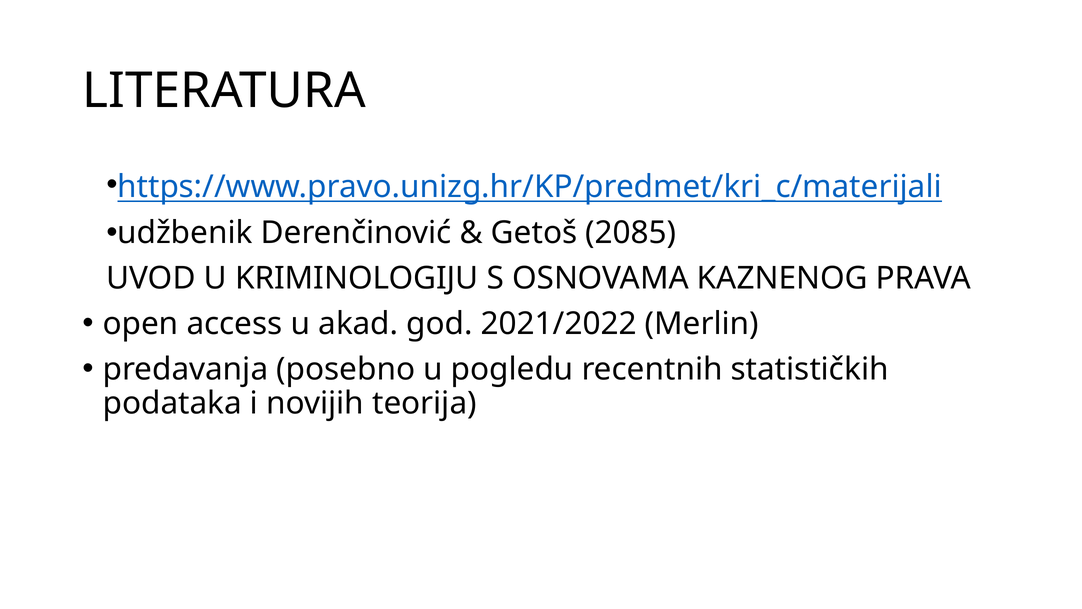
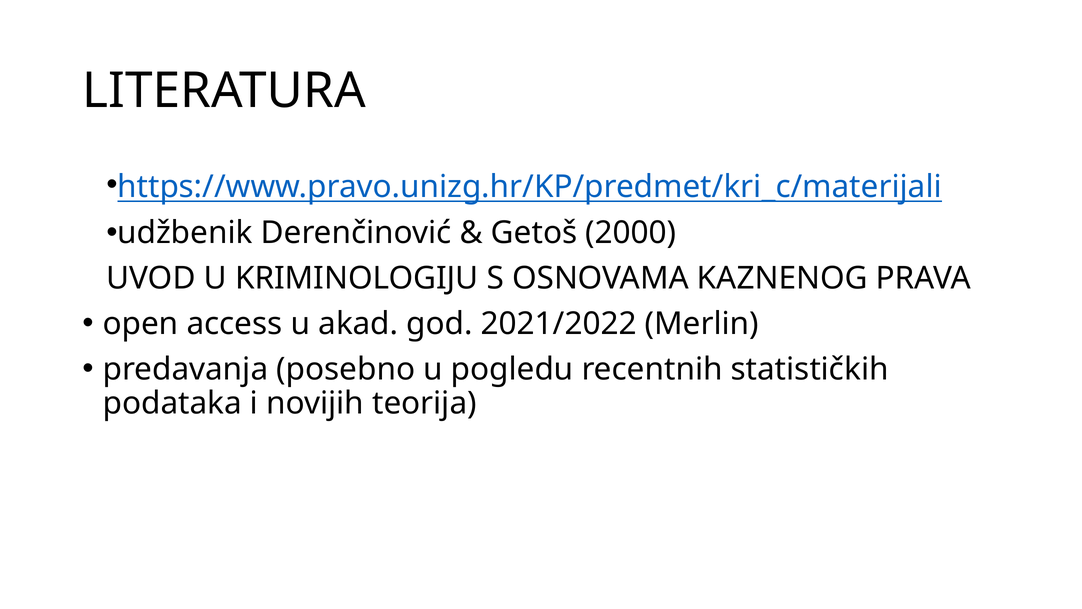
2085: 2085 -> 2000
